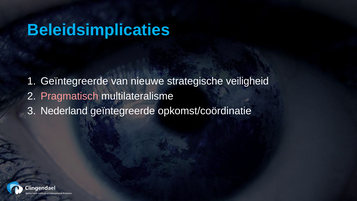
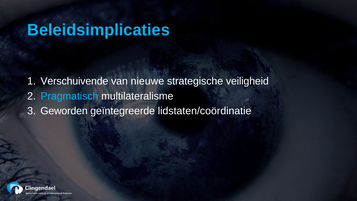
Geïntegreerde at (74, 81): Geïntegreerde -> Verschuivende
Pragmatisch colour: pink -> light blue
Nederland: Nederland -> Geworden
opkomst/coördinatie: opkomst/coördinatie -> lidstaten/coördinatie
